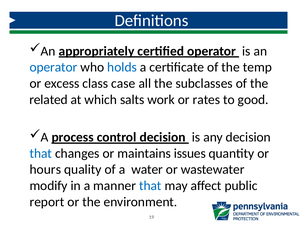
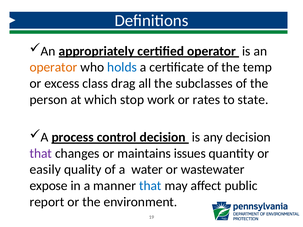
operator at (53, 67) colour: blue -> orange
case: case -> drag
related: related -> person
salts: salts -> stop
good: good -> state
that at (41, 154) colour: blue -> purple
hours: hours -> easily
modify: modify -> expose
